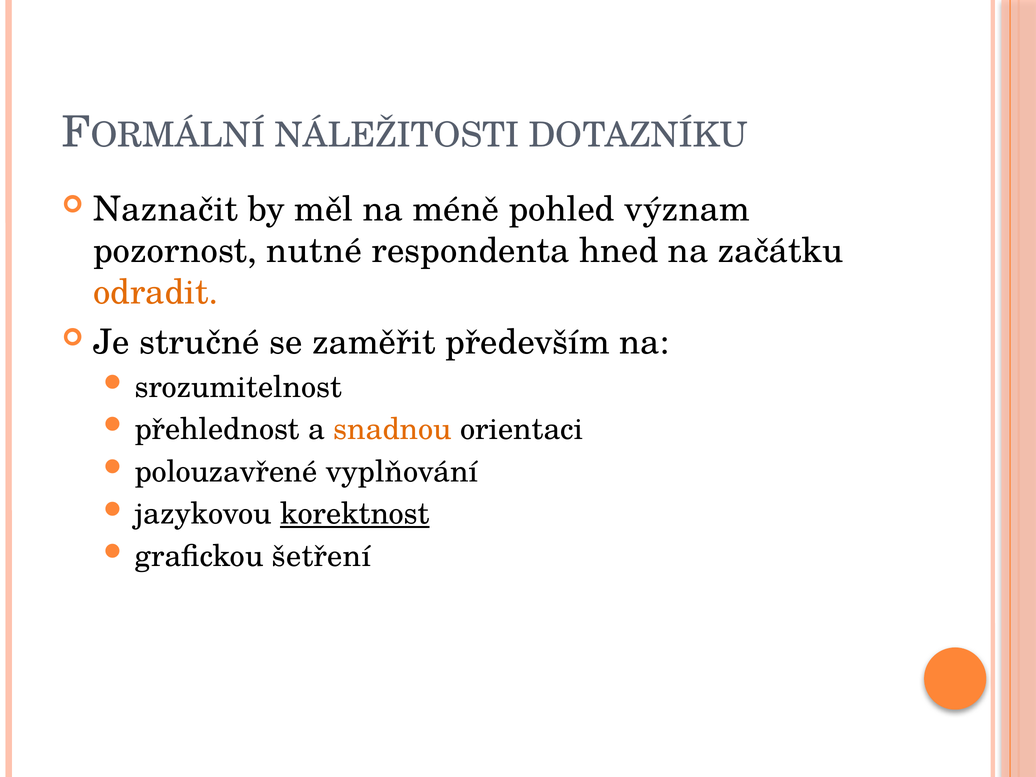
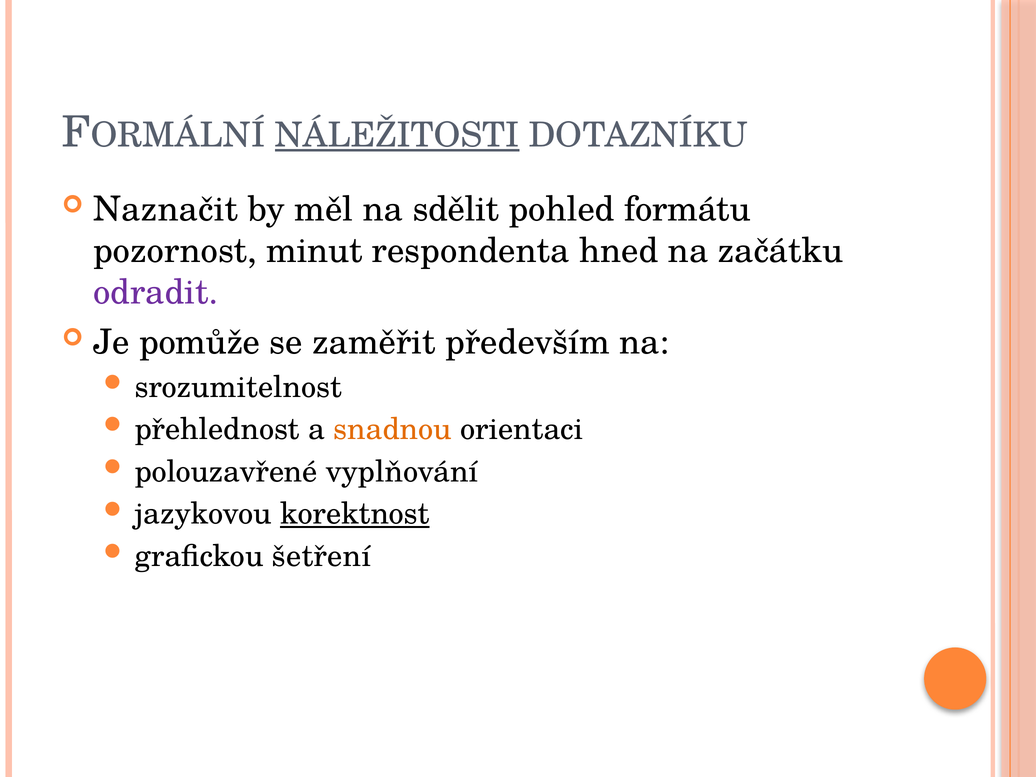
NÁLEŽITOSTI underline: none -> present
méně: méně -> sdělit
význam: význam -> formátu
nutné: nutné -> minut
odradit colour: orange -> purple
stručné: stručné -> pomůže
